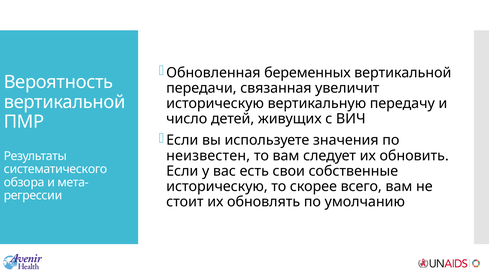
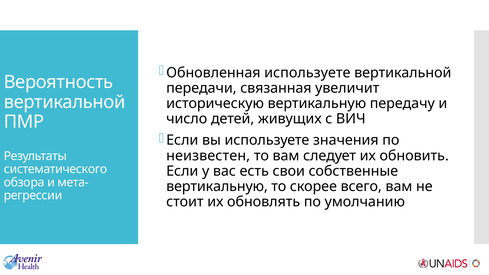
Обновленная беременных: беременных -> используете
историческую at (217, 186): историческую -> вертикальную
